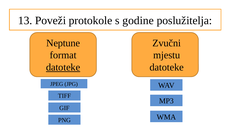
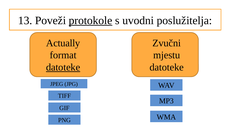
protokole underline: none -> present
godine: godine -> uvodni
Neptune: Neptune -> Actually
